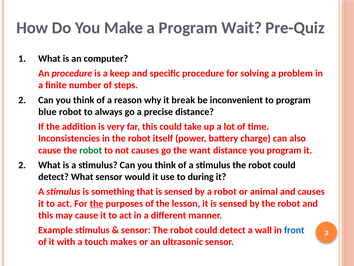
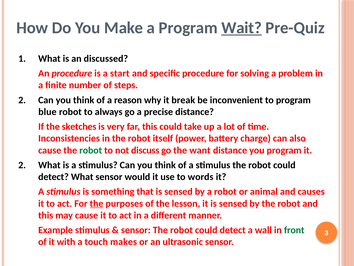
Wait underline: none -> present
computer: computer -> discussed
keep: keep -> start
addition: addition -> sketches
not causes: causes -> discuss
during: during -> words
front colour: blue -> green
